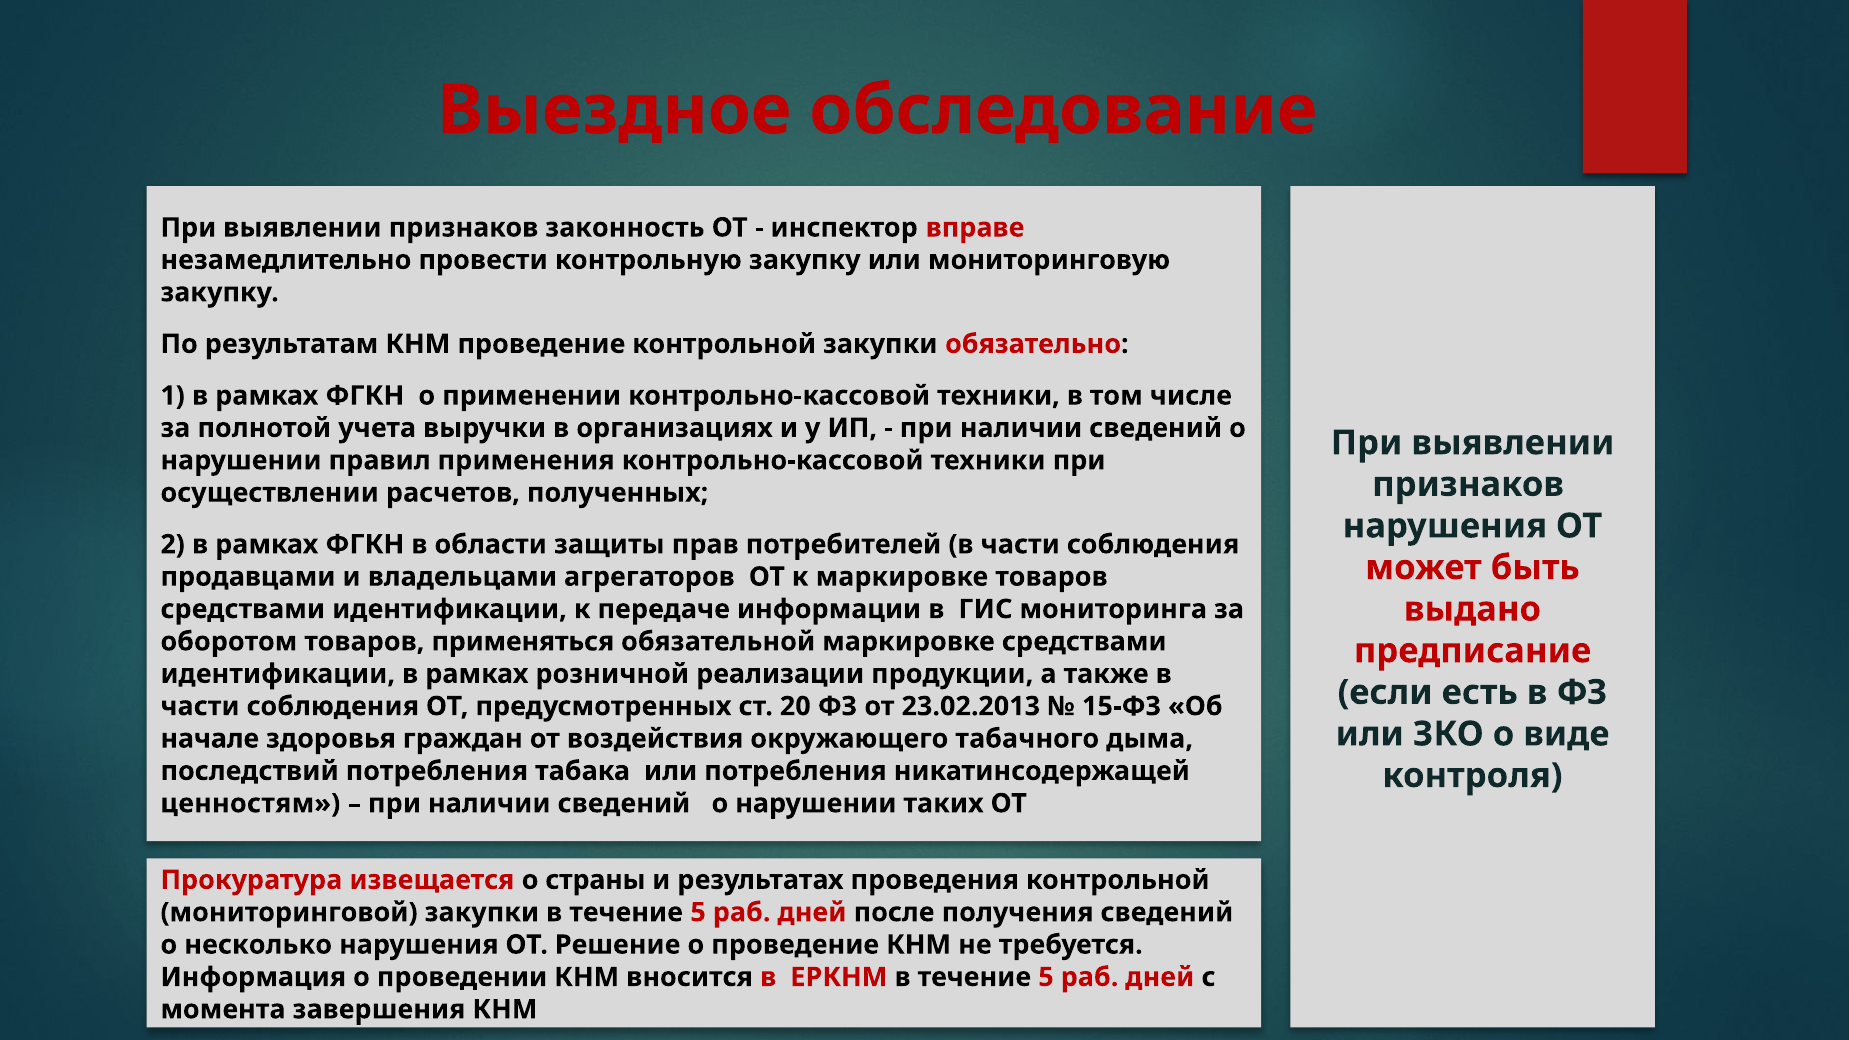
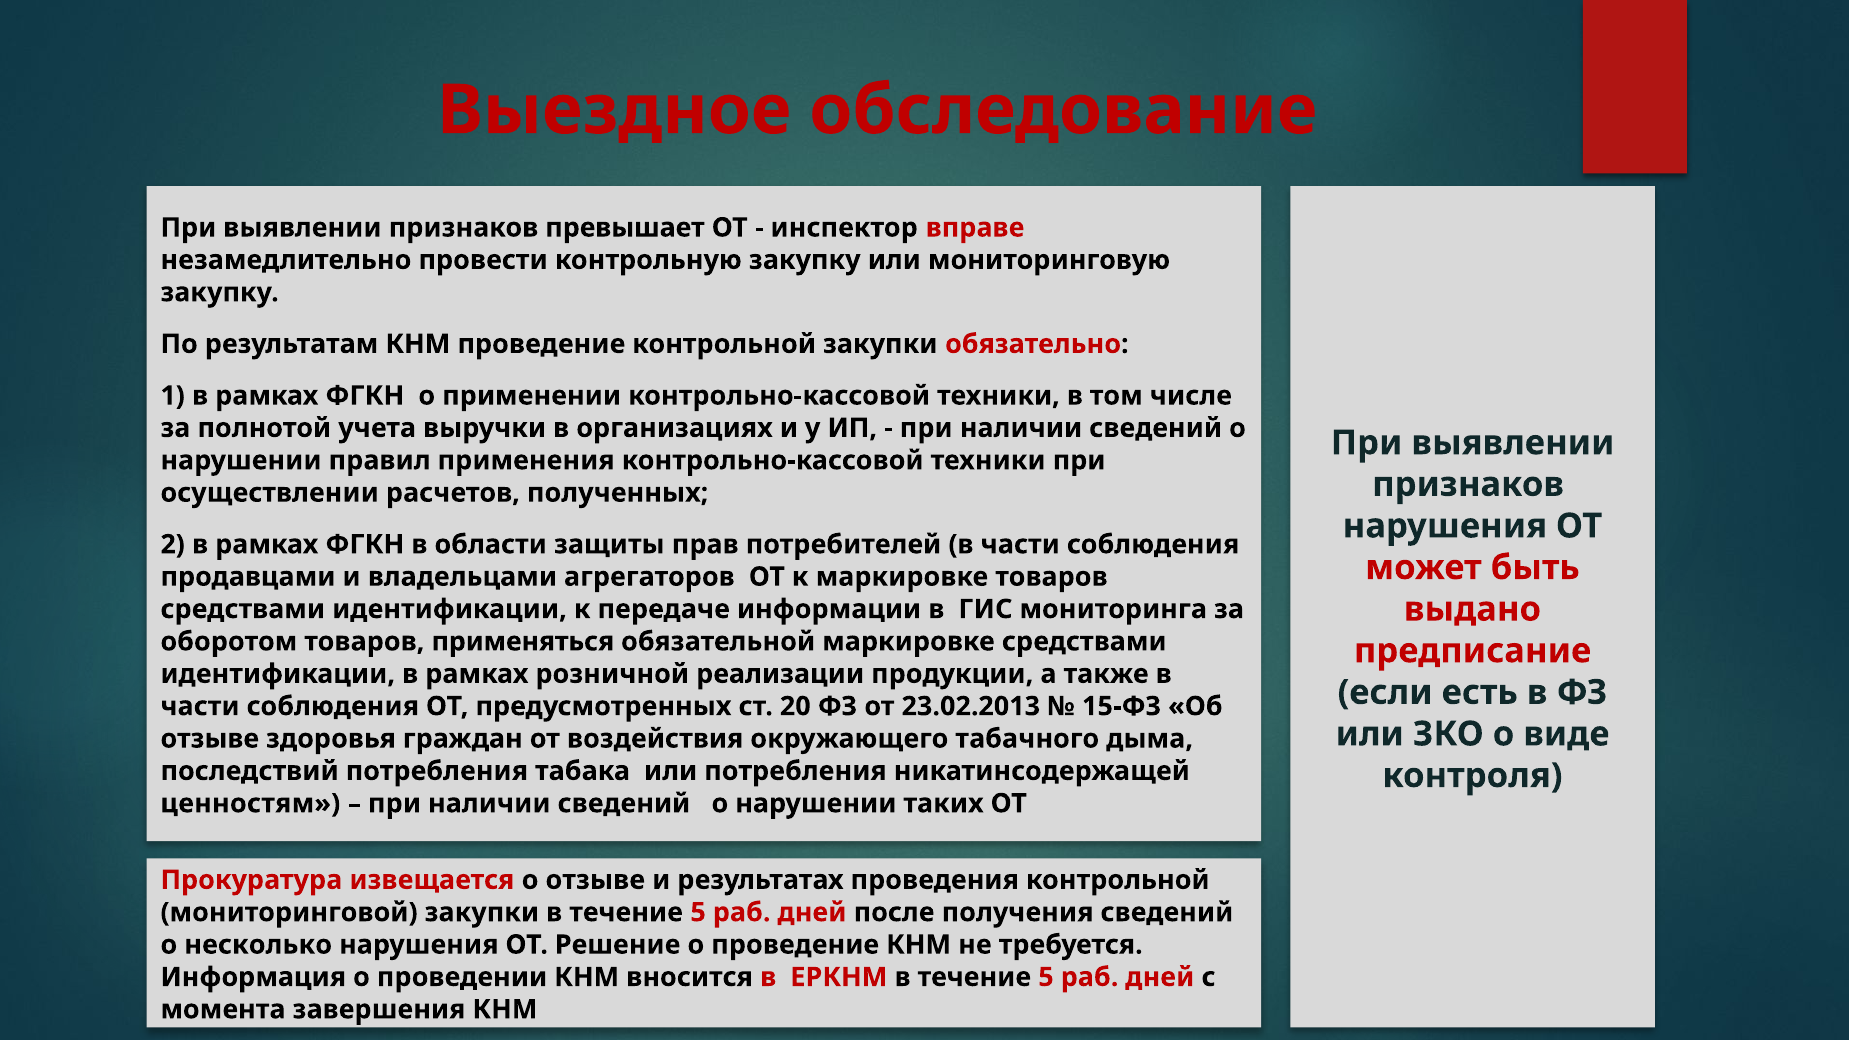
законность: законность -> превышает
начале at (210, 739): начале -> отзыве
о страны: страны -> отзыве
